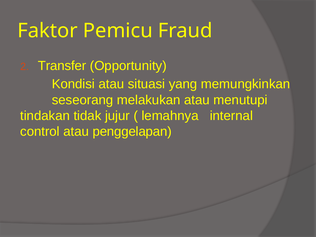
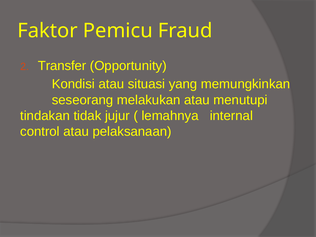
penggelapan: penggelapan -> pelaksanaan
